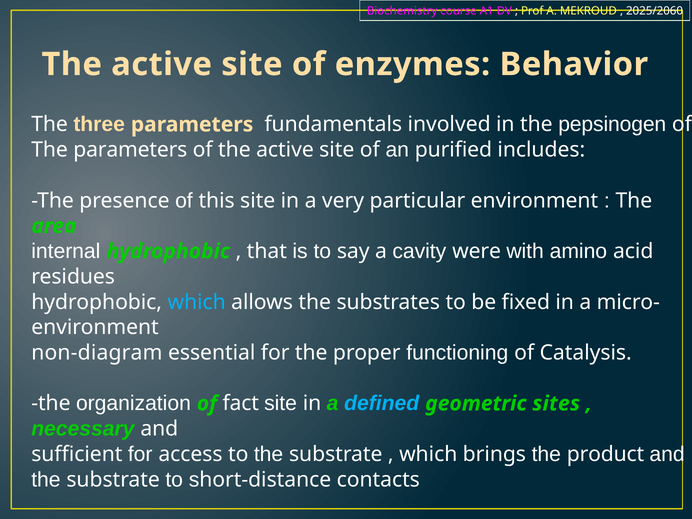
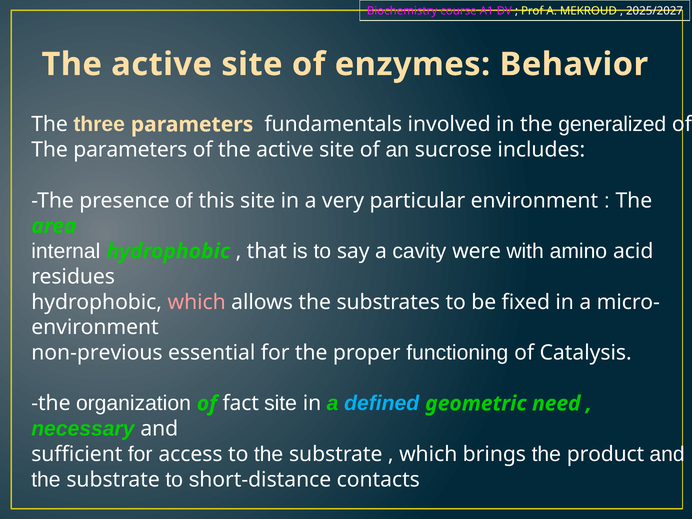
2025/2060: 2025/2060 -> 2025/2027
pepsinogen: pepsinogen -> generalized
purified: purified -> sucrose
which at (197, 302) colour: light blue -> pink
non-diagram: non-diagram -> non-previous
sites: sites -> need
